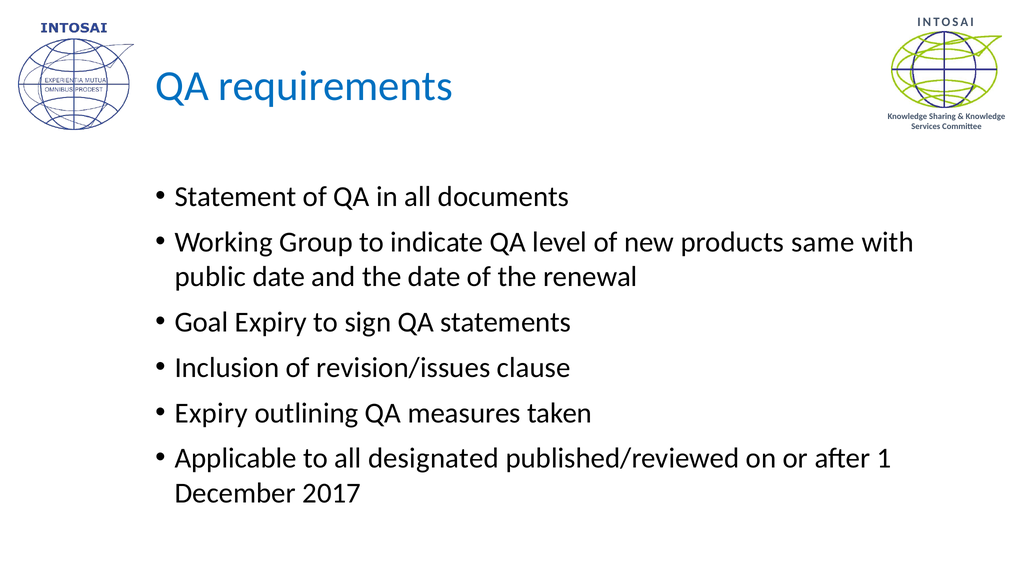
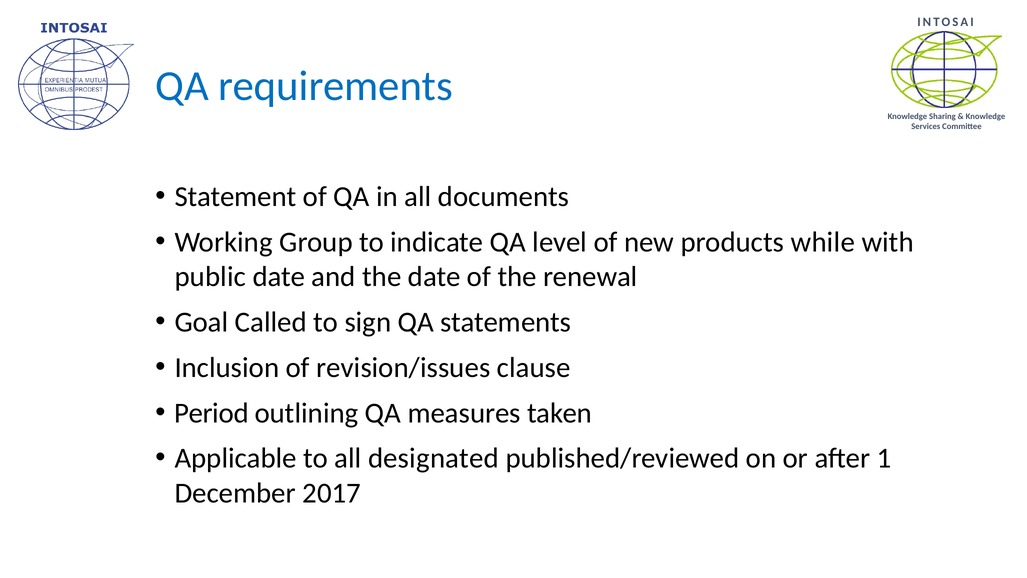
same: same -> while
Goal Expiry: Expiry -> Called
Expiry at (211, 413): Expiry -> Period
